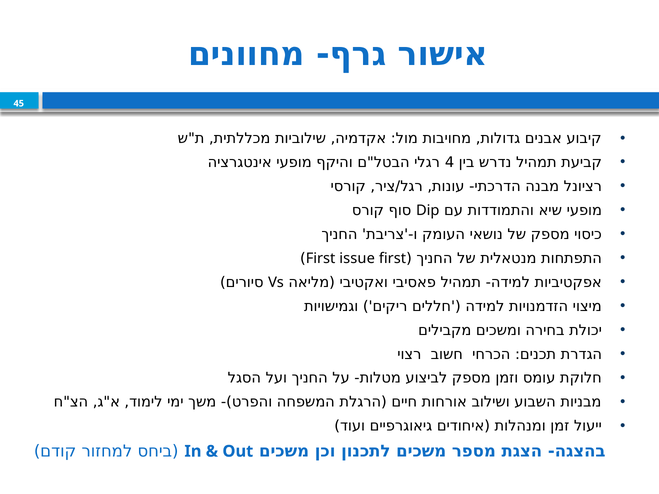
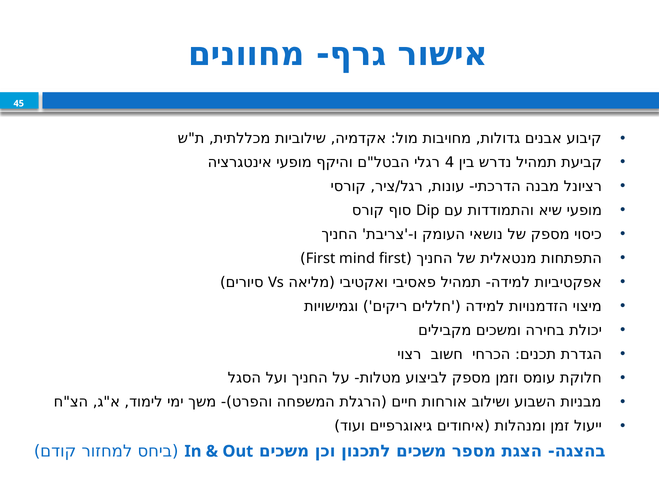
issue: issue -> mind
